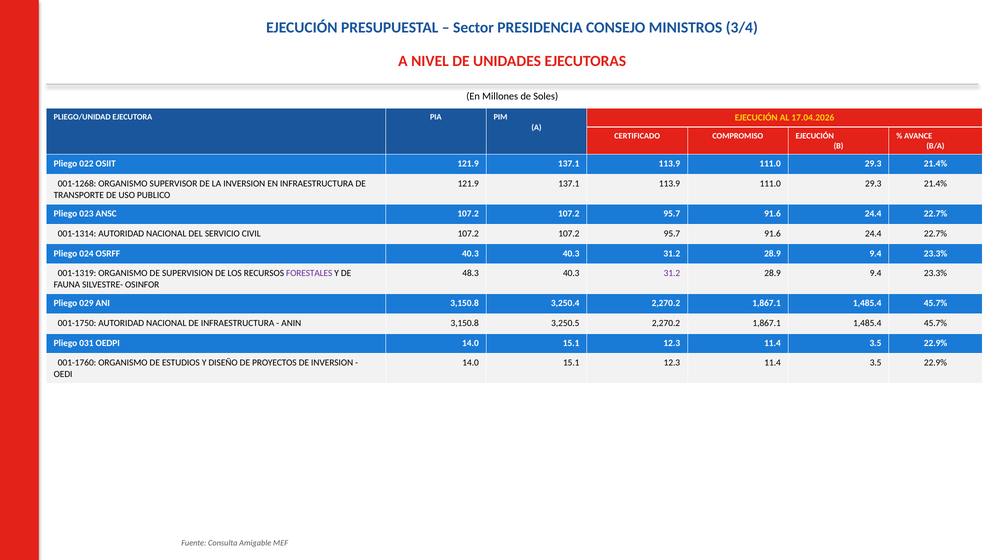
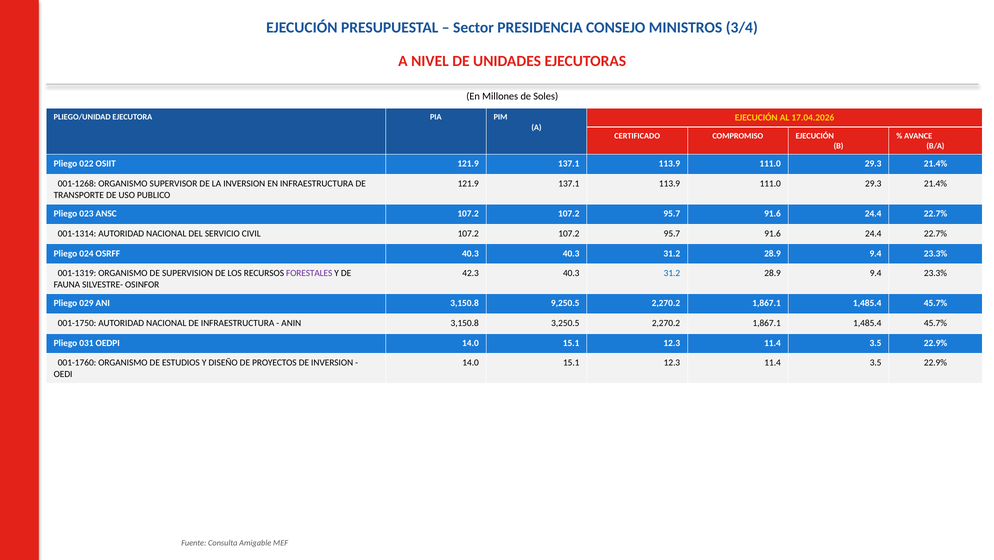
48.3: 48.3 -> 42.3
31.2 at (672, 273) colour: purple -> blue
3,250.4: 3,250.4 -> 9,250.5
